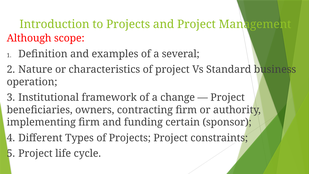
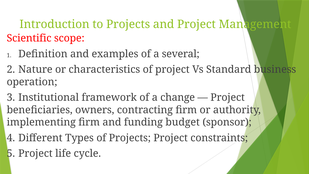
Although: Although -> Scientific
certain: certain -> budget
